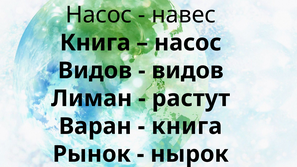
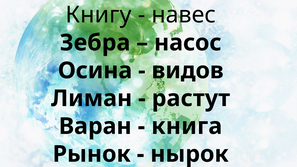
Насос at (99, 15): Насос -> Книгу
Книга at (95, 43): Книга -> Зебра
Видов at (95, 71): Видов -> Осина
